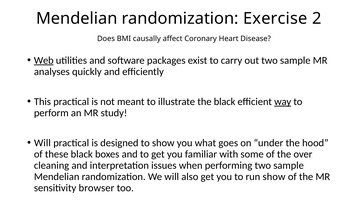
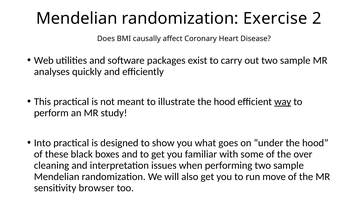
Web underline: present -> none
illustrate the black: black -> hood
Will at (42, 143): Will -> Into
run show: show -> move
